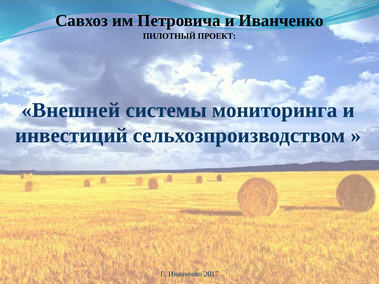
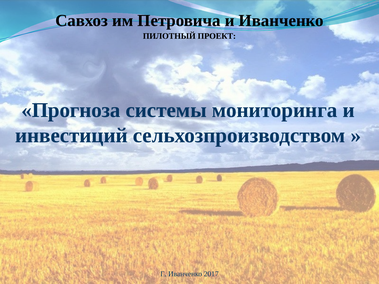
Внешней: Внешней -> Прогноза
